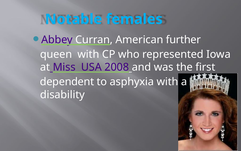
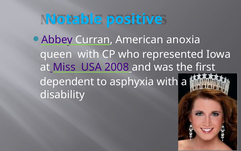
females: females -> positive
further: further -> anoxia
